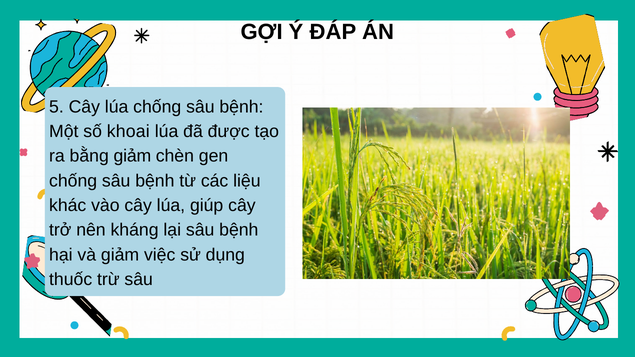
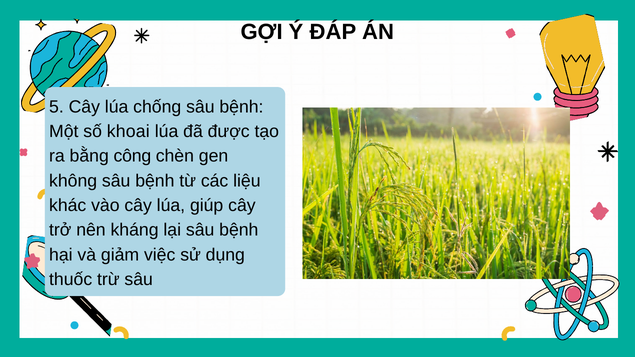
bằng giảm: giảm -> công
chống at (73, 181): chống -> không
